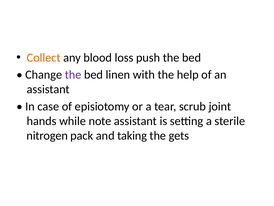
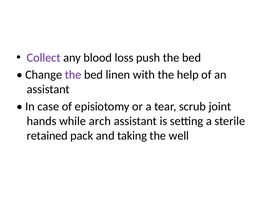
Collect colour: orange -> purple
note: note -> arch
nitrogen: nitrogen -> retained
gets: gets -> well
